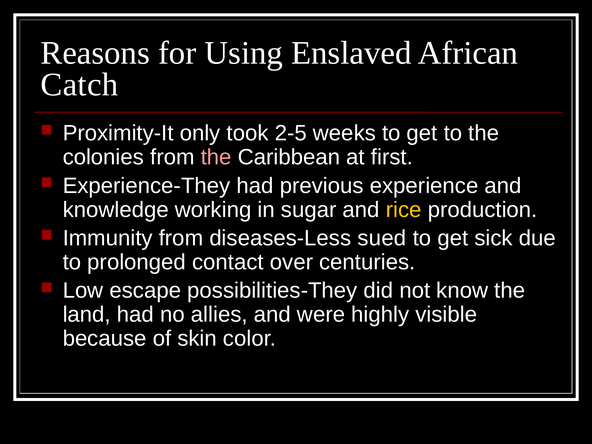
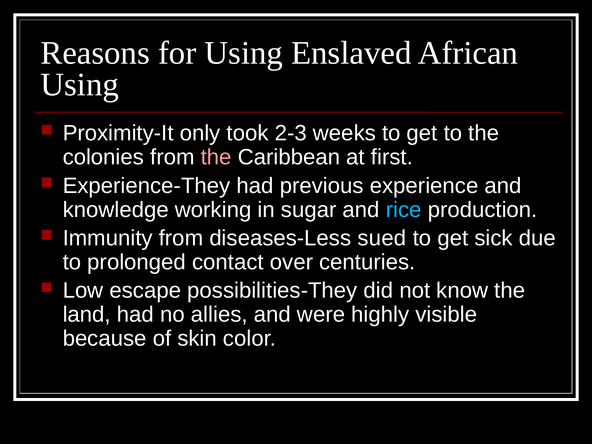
Catch at (79, 84): Catch -> Using
2-5: 2-5 -> 2-3
rice colour: yellow -> light blue
